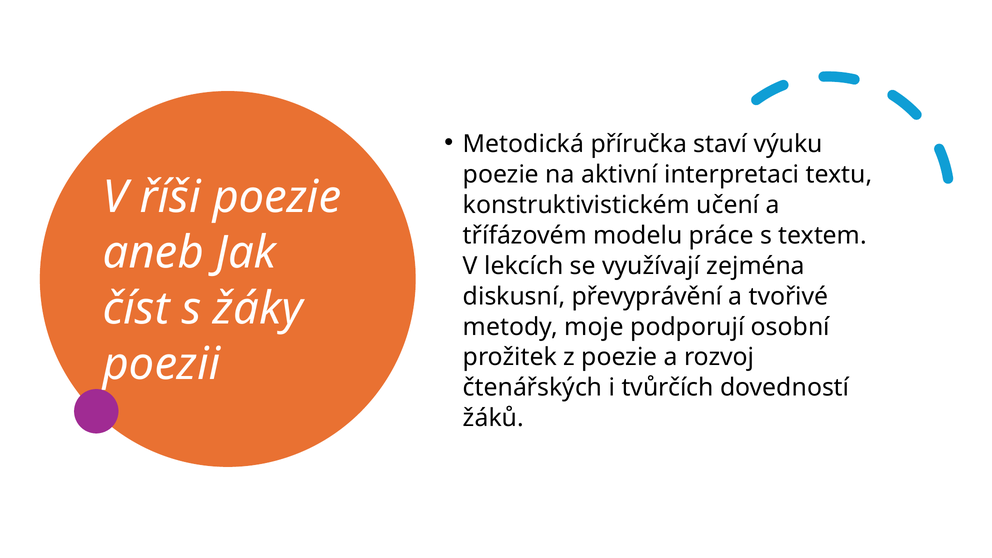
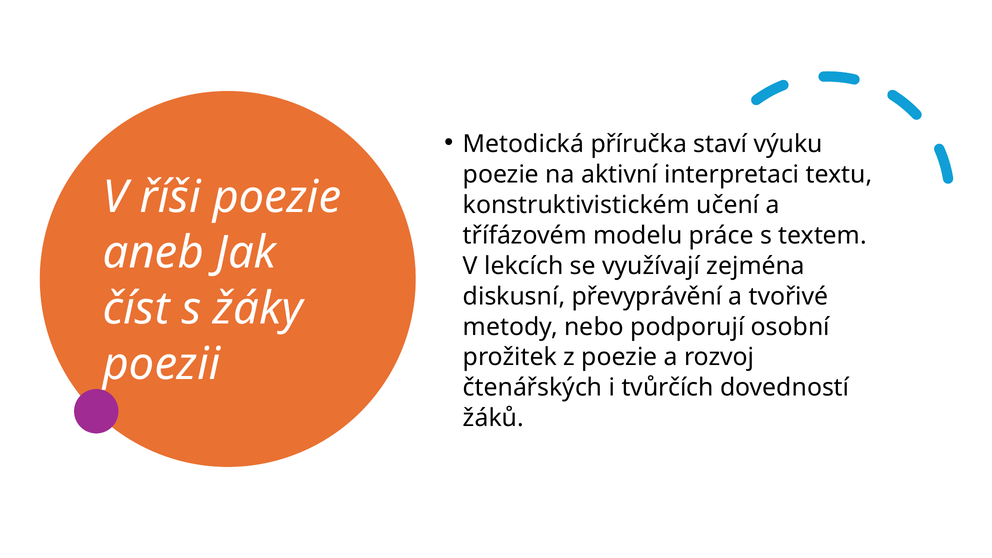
moje: moje -> nebo
